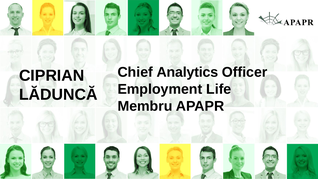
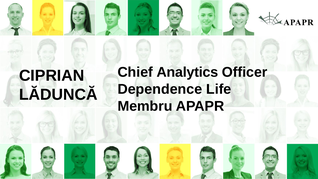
Employment: Employment -> Dependence
